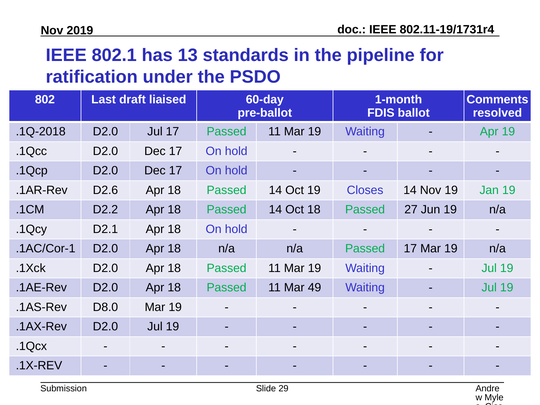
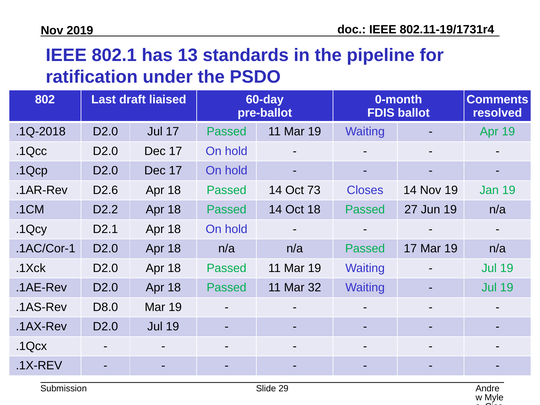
1-month: 1-month -> 0-month
Oct 19: 19 -> 73
49: 49 -> 32
